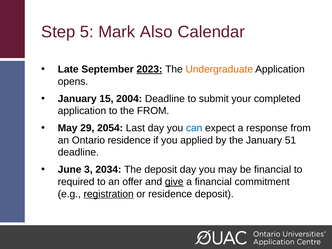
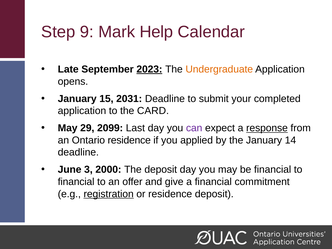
5: 5 -> 9
Also: Also -> Help
2004: 2004 -> 2031
the FROM: FROM -> CARD
2054: 2054 -> 2099
can colour: blue -> purple
response underline: none -> present
51: 51 -> 14
2034: 2034 -> 2000
required at (76, 182): required -> financial
give underline: present -> none
